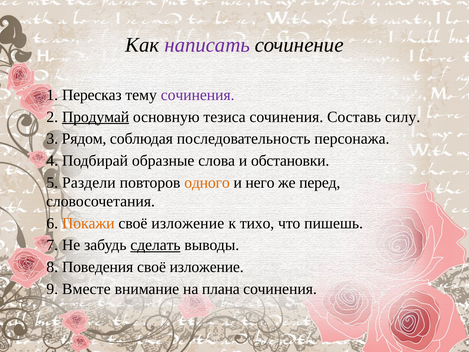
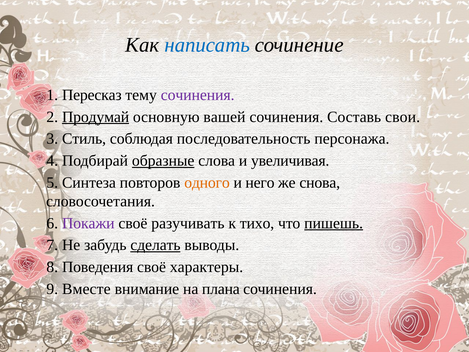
написать colour: purple -> blue
тезиса: тезиса -> вашей
силу: силу -> свои
Рядом: Рядом -> Стиль
образные underline: none -> present
обстановки: обстановки -> увеличивая
Раздели: Раздели -> Синтеза
перед: перед -> снова
Покажи colour: orange -> purple
изложение at (188, 223): изложение -> разучивать
пишешь underline: none -> present
изложение at (207, 267): изложение -> характеры
